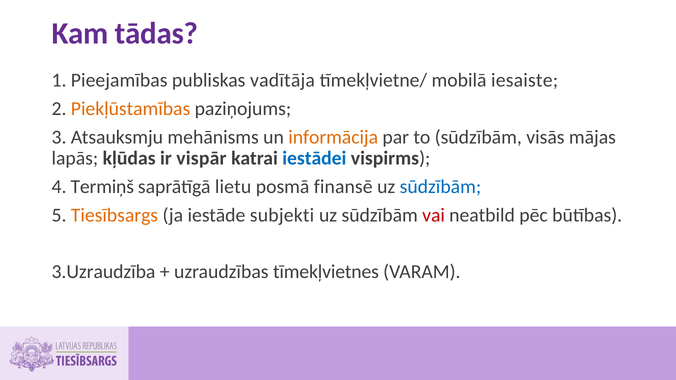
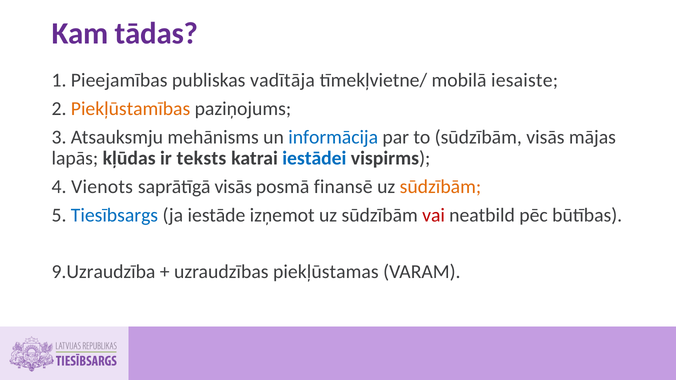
informācija colour: orange -> blue
vispār: vispār -> teksts
Termiņš: Termiņš -> Vienots
saprātīgā lietu: lietu -> visās
sūdzībām at (440, 187) colour: blue -> orange
Tiesībsargs colour: orange -> blue
subjekti: subjekti -> izņemot
3.Uzraudzība: 3.Uzraudzība -> 9.Uzraudzība
tīmekļvietnes: tīmekļvietnes -> piekļūstamas
